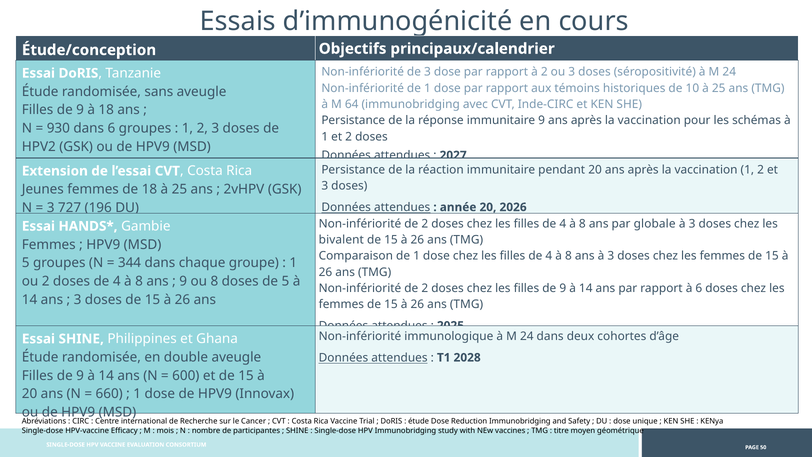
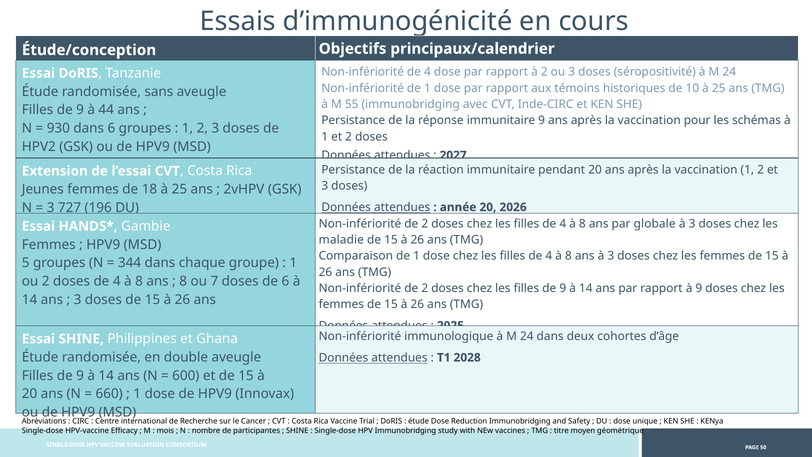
Non-infériorité de 3: 3 -> 4
64: 64 -> 55
à 18: 18 -> 44
bivalent: bivalent -> maladie
9 at (183, 281): 9 -> 8
ou 8: 8 -> 7
de 5: 5 -> 6
à 6: 6 -> 9
